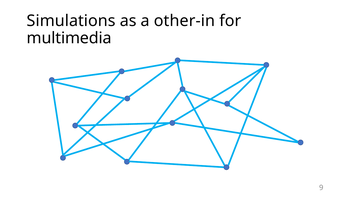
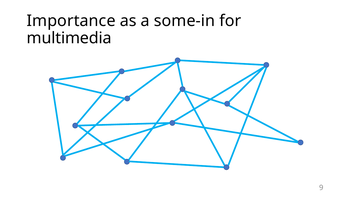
Simulations: Simulations -> Importance
other-in: other-in -> some-in
